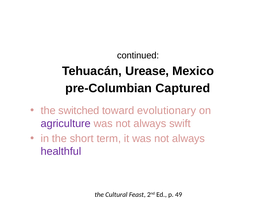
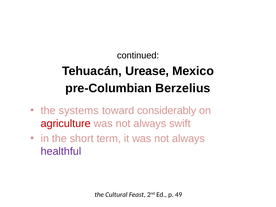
Captured: Captured -> Berzelius
switched: switched -> systems
evolutionary: evolutionary -> considerably
agriculture colour: purple -> red
